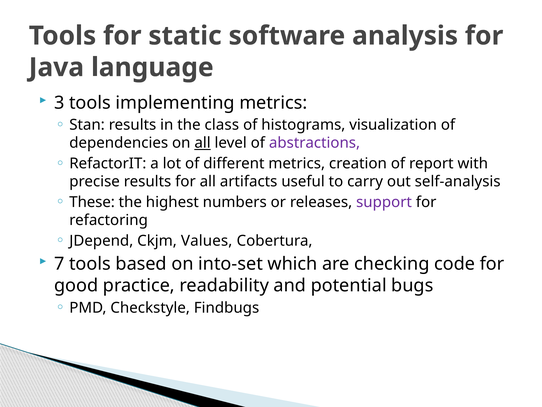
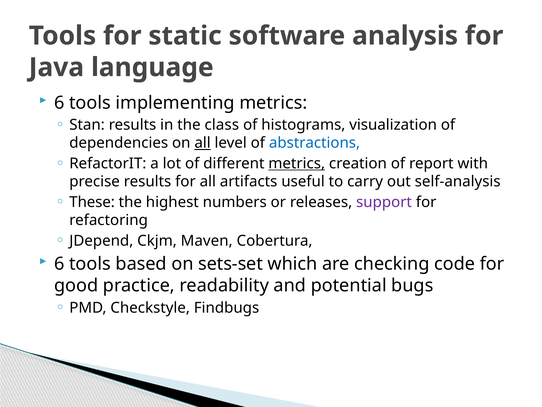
3 at (59, 103): 3 -> 6
abstractions colour: purple -> blue
metrics at (297, 163) underline: none -> present
Values: Values -> Maven
7 at (59, 264): 7 -> 6
into-set: into-set -> sets-set
